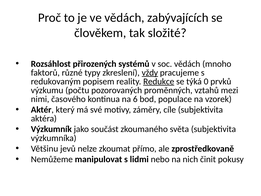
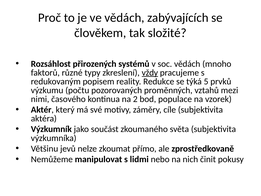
Redukce underline: present -> none
0: 0 -> 5
6: 6 -> 2
